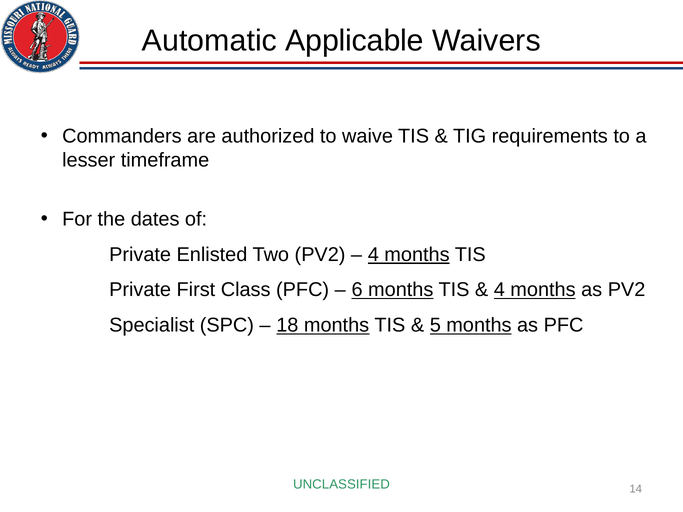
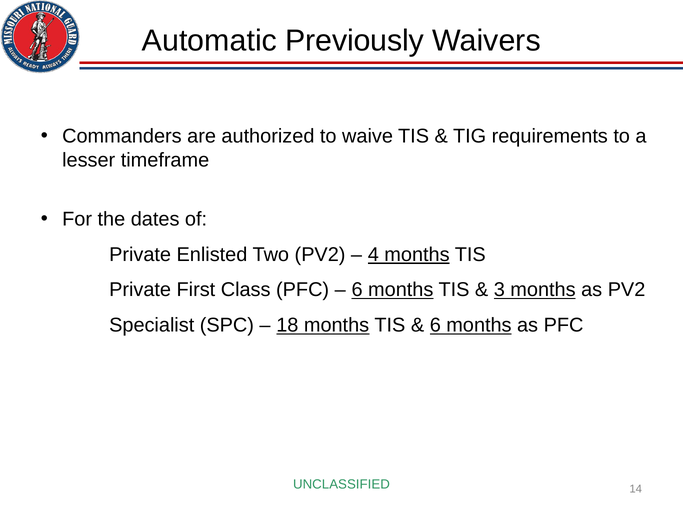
Applicable: Applicable -> Previously
4 at (499, 290): 4 -> 3
5 at (435, 325): 5 -> 6
